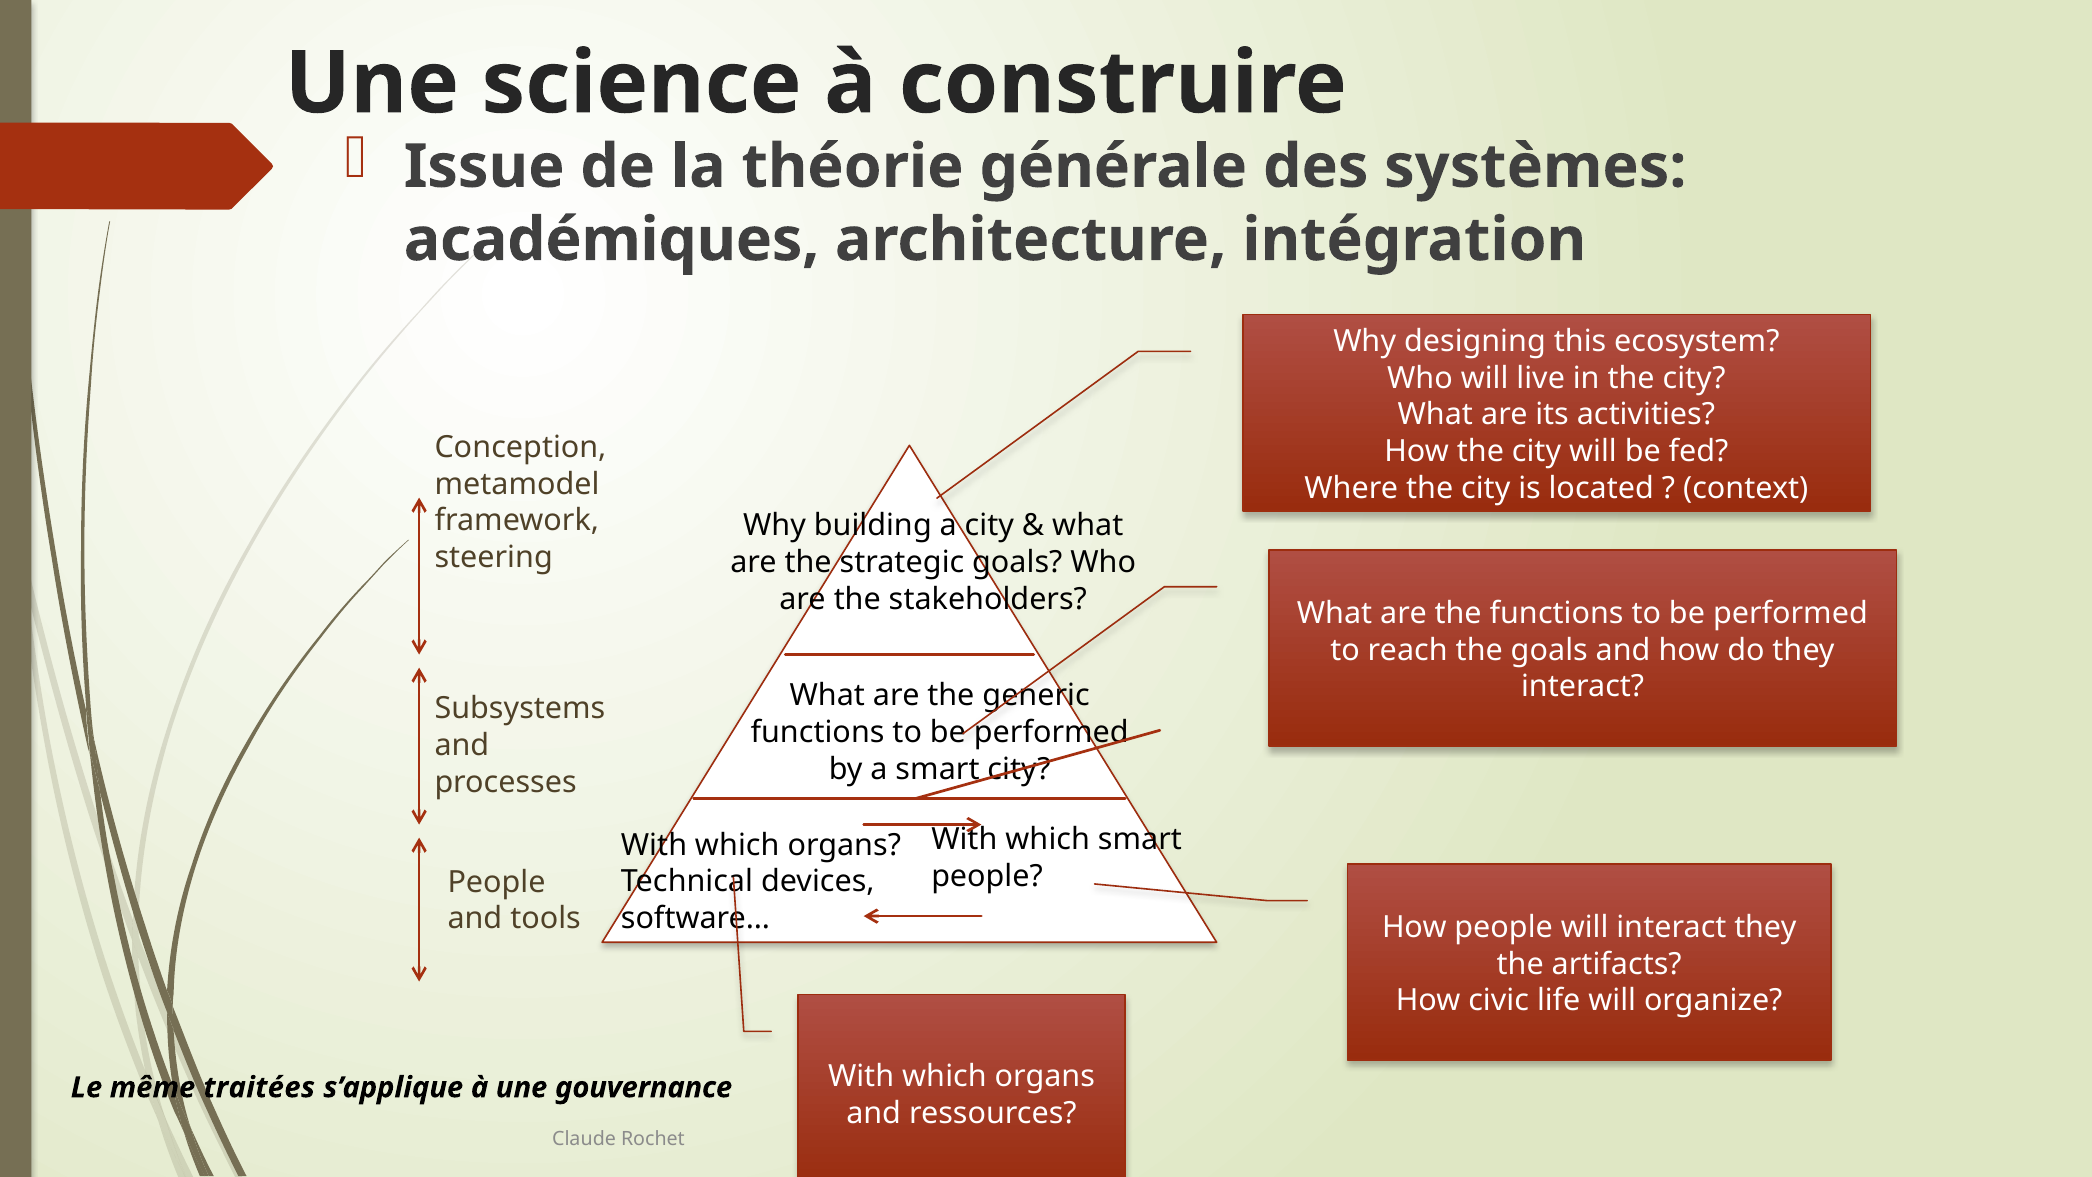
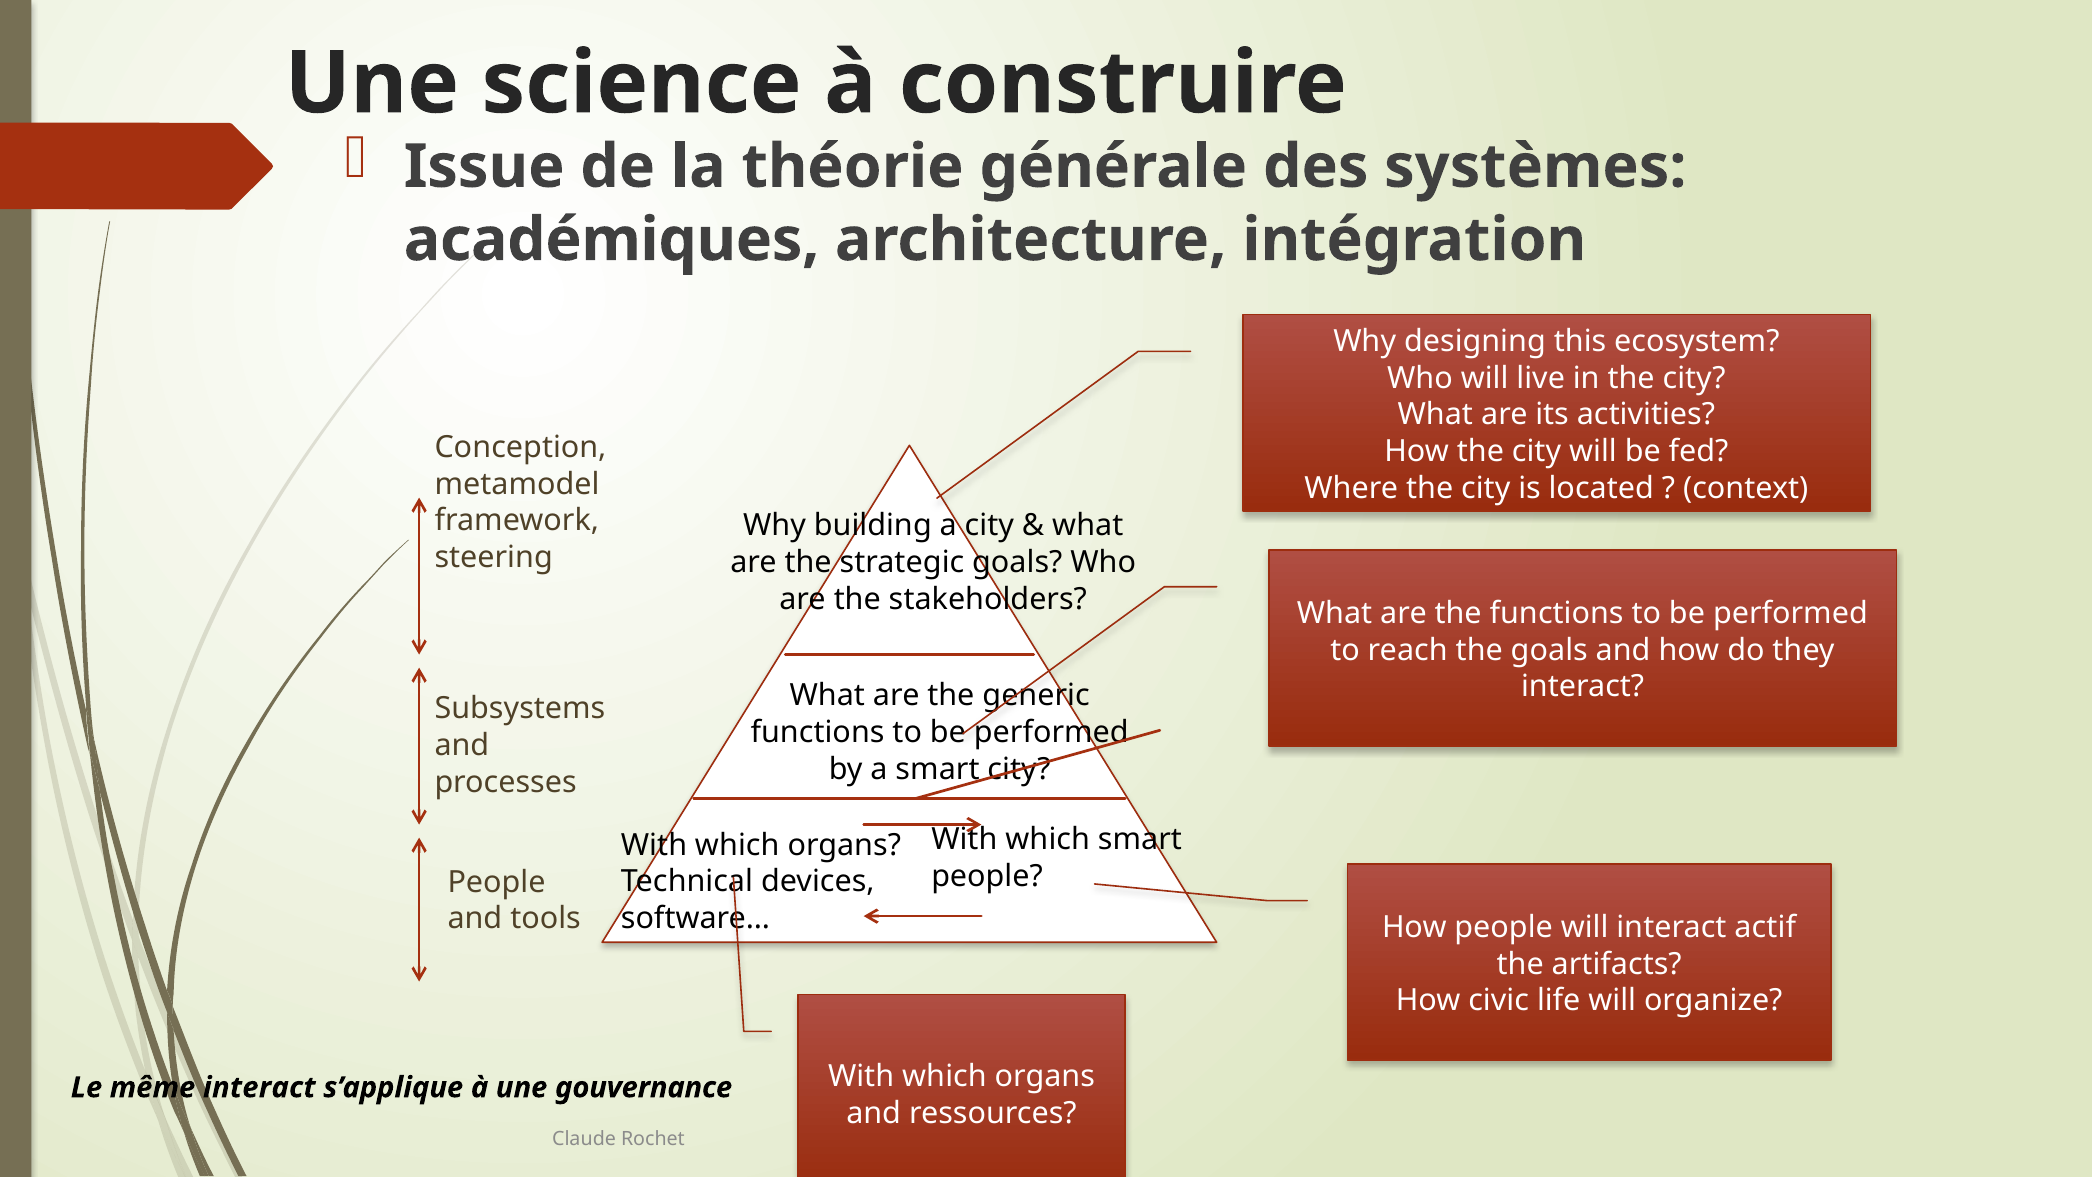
interact they: they -> actif
même traitées: traitées -> interact
